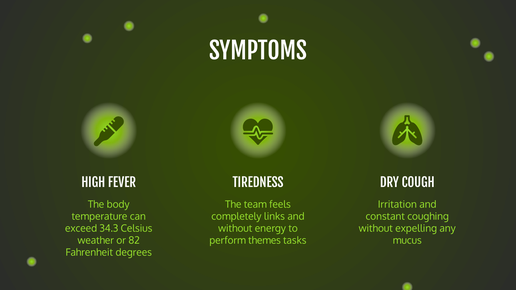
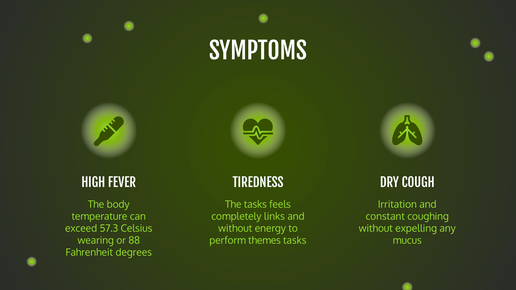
The team: team -> tasks
34.3: 34.3 -> 57.3
weather: weather -> wearing
82: 82 -> 88
